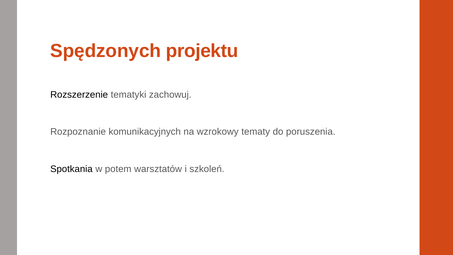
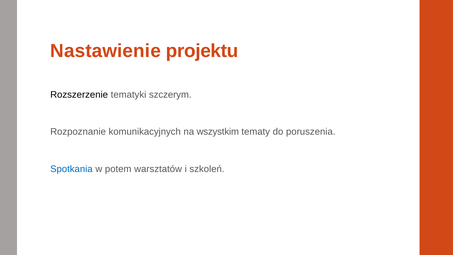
Spędzonych: Spędzonych -> Nastawienie
zachowuj: zachowuj -> szczerym
wzrokowy: wzrokowy -> wszystkim
Spotkania colour: black -> blue
